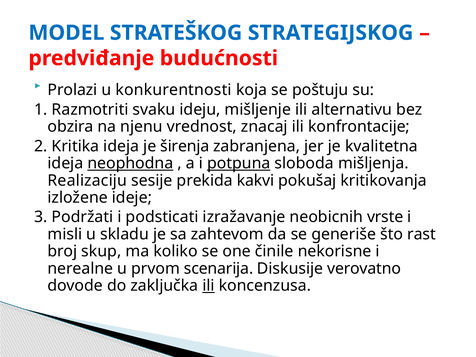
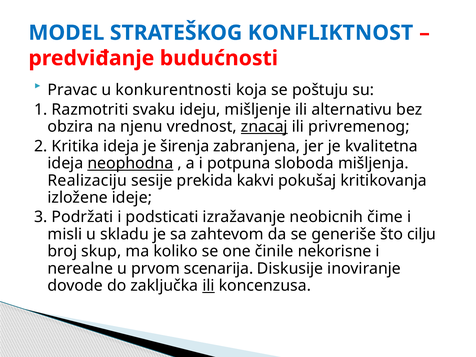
STRATEGIJSKOG: STRATEGIJSKOG -> KONFLIKTNOST
Prolazi: Prolazi -> Pravac
znacaj underline: none -> present
konfrontacije: konfrontacije -> privremenog
potpuna underline: present -> none
vrste: vrste -> čime
rast: rast -> cilju
verovatno: verovatno -> inoviranje
